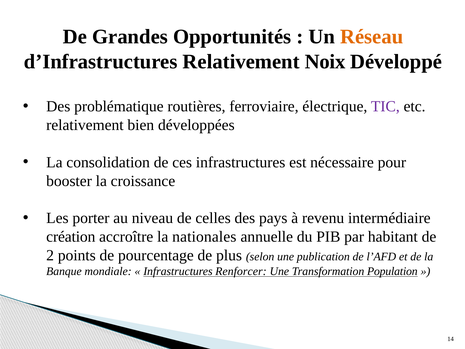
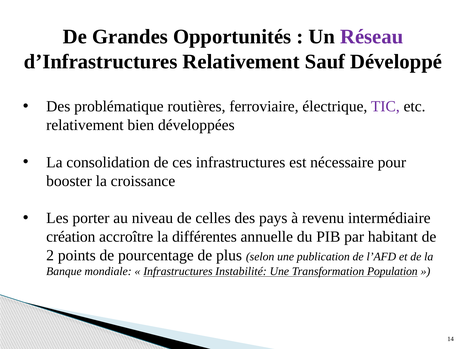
Réseau colour: orange -> purple
Noix: Noix -> Sauf
nationales: nationales -> différentes
Renforcer: Renforcer -> Instabilité
